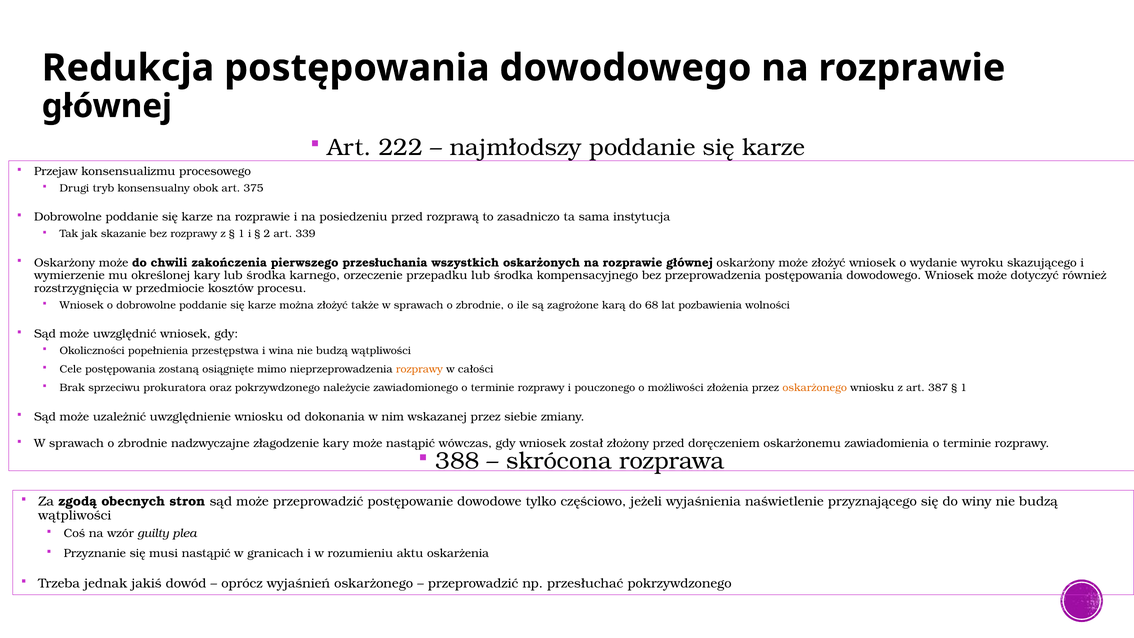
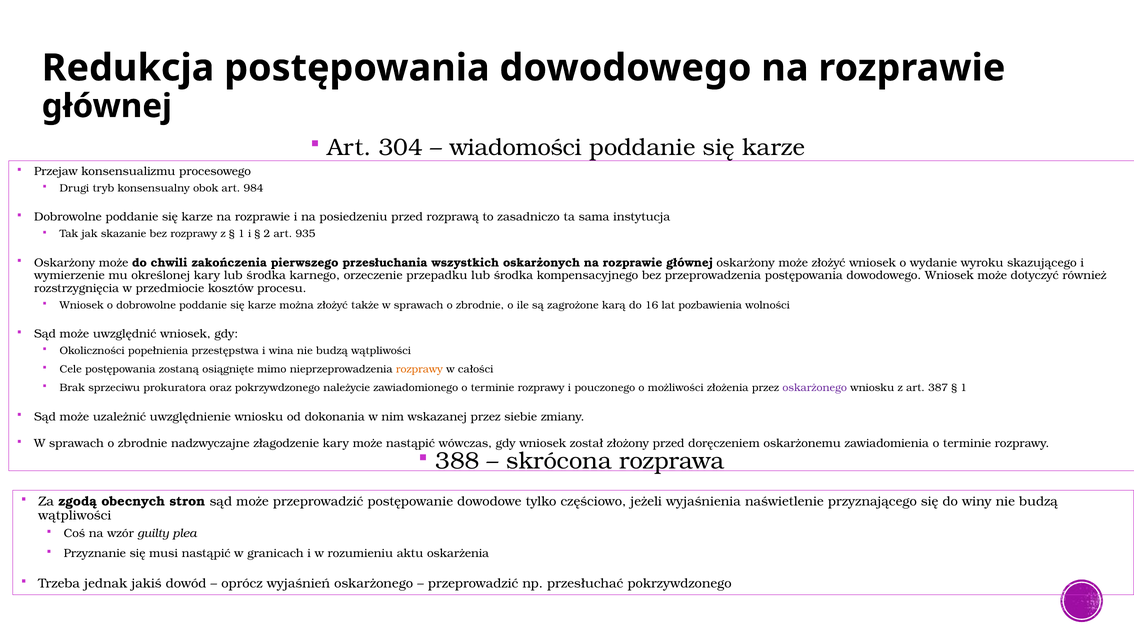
222: 222 -> 304
najmłodszy: najmłodszy -> wiadomości
375: 375 -> 984
339: 339 -> 935
68: 68 -> 16
oskarżonego at (815, 388) colour: orange -> purple
